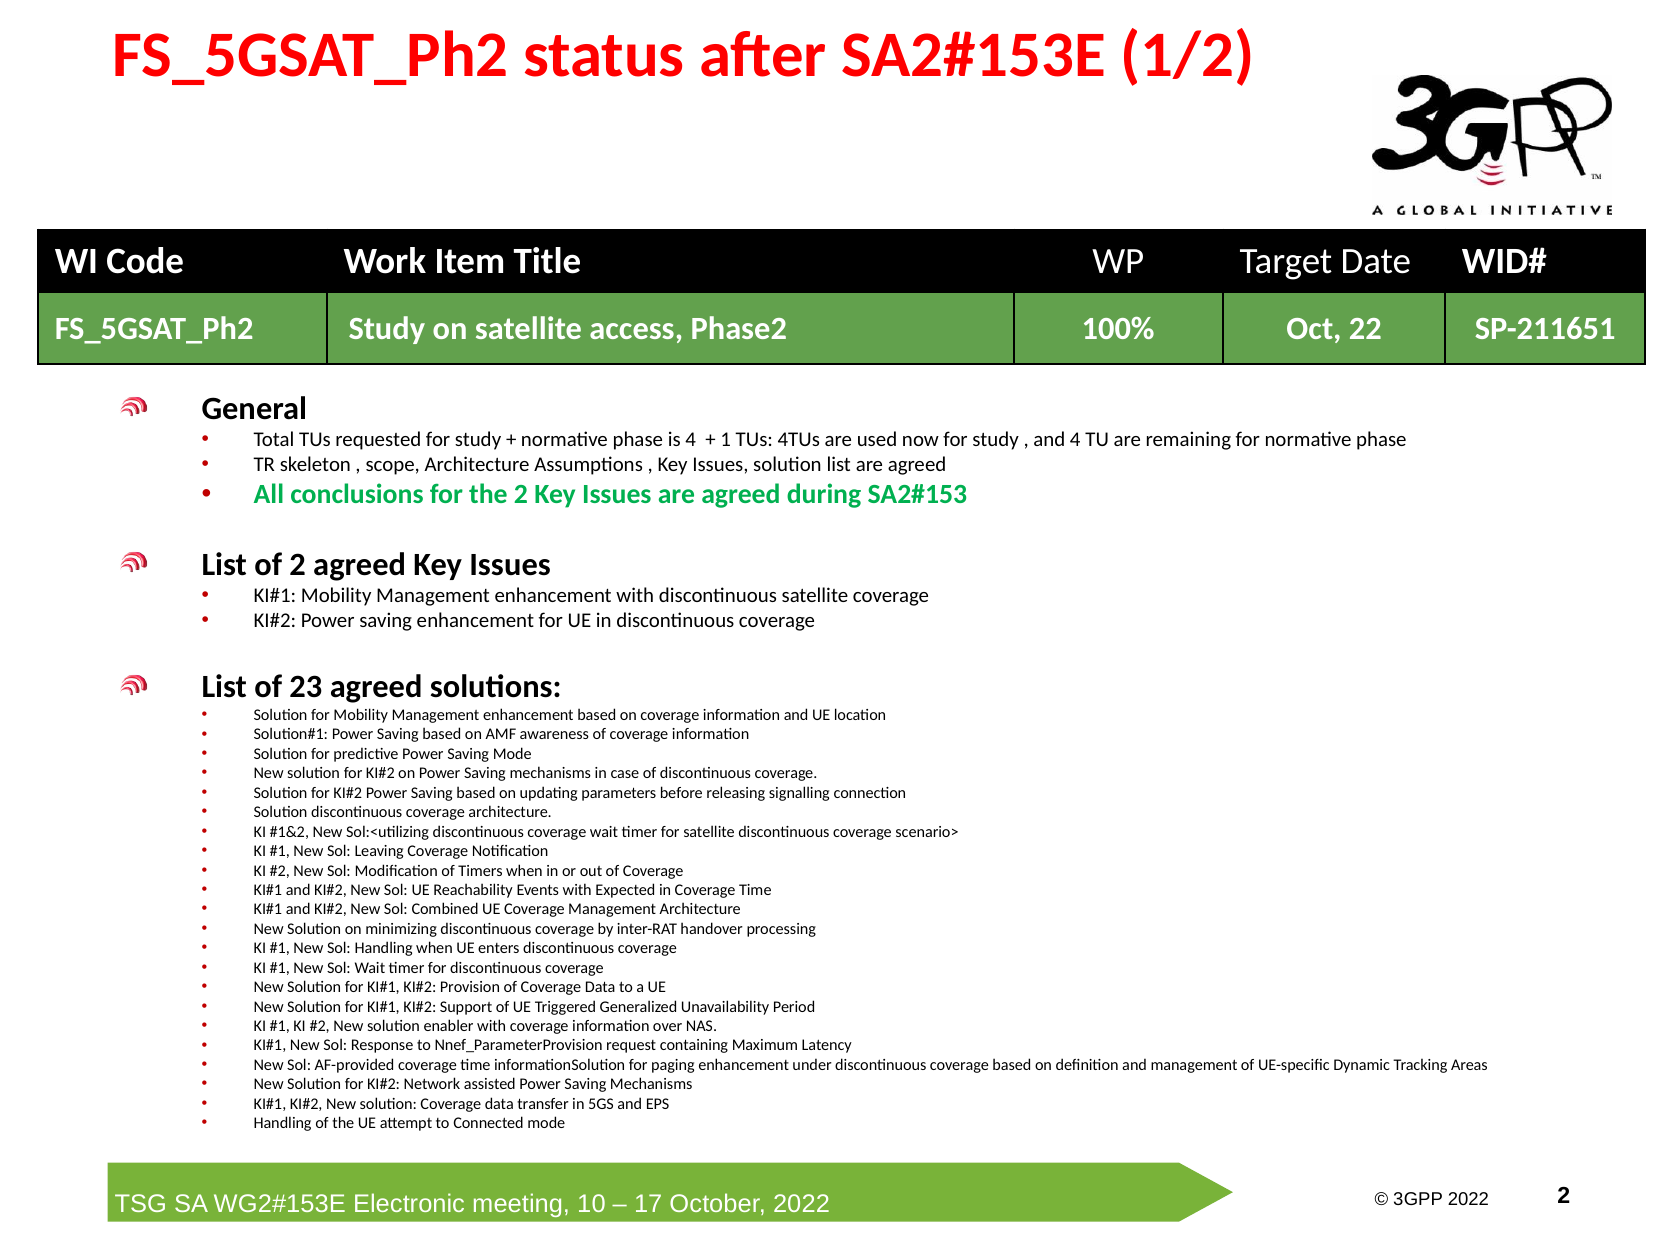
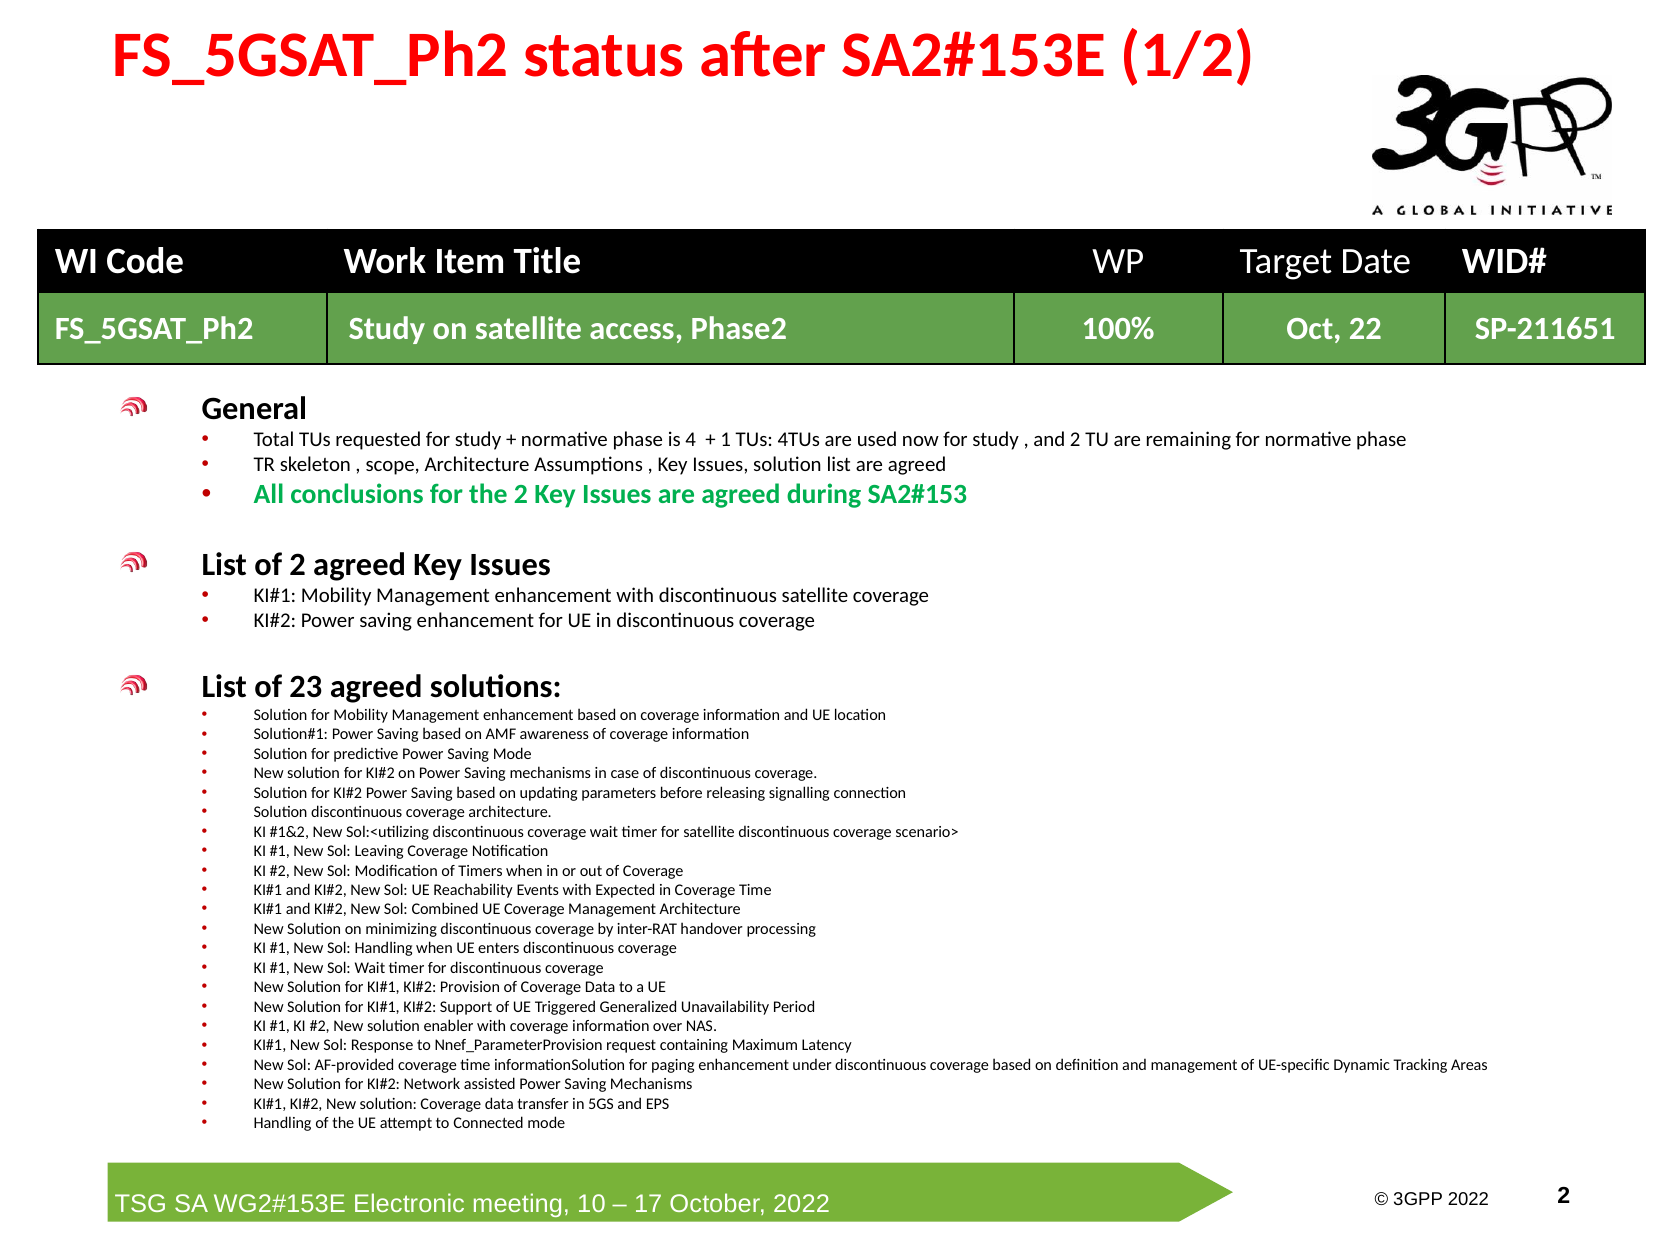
and 4: 4 -> 2
